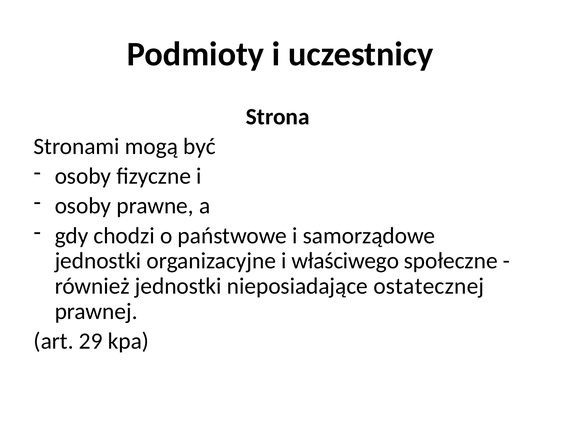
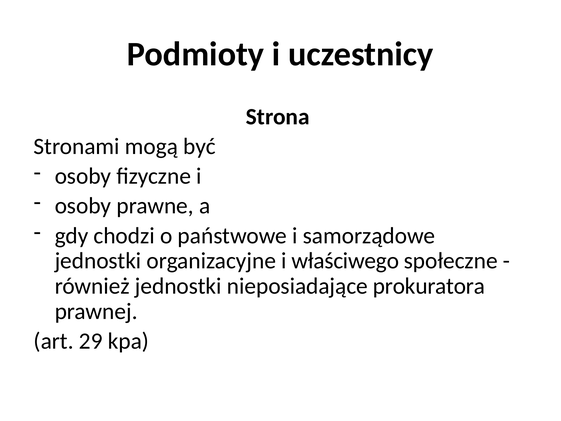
ostatecznej: ostatecznej -> prokuratora
